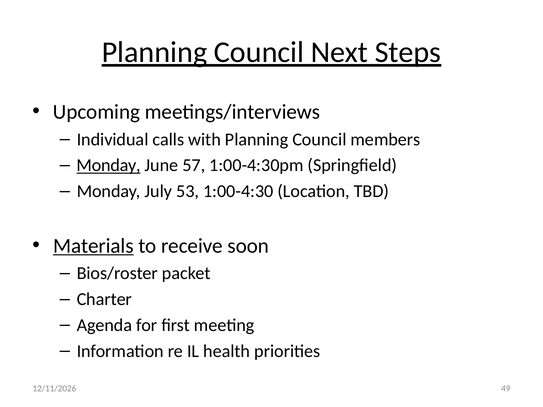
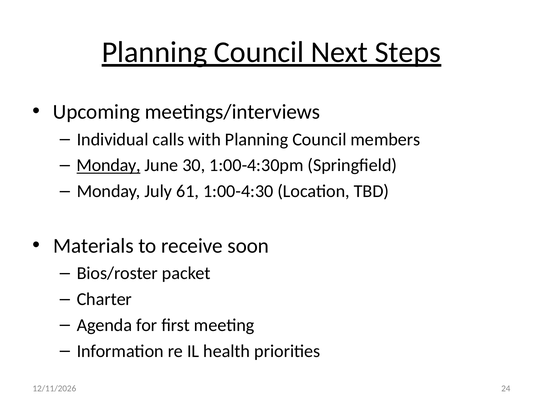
57: 57 -> 30
53: 53 -> 61
Materials underline: present -> none
49: 49 -> 24
